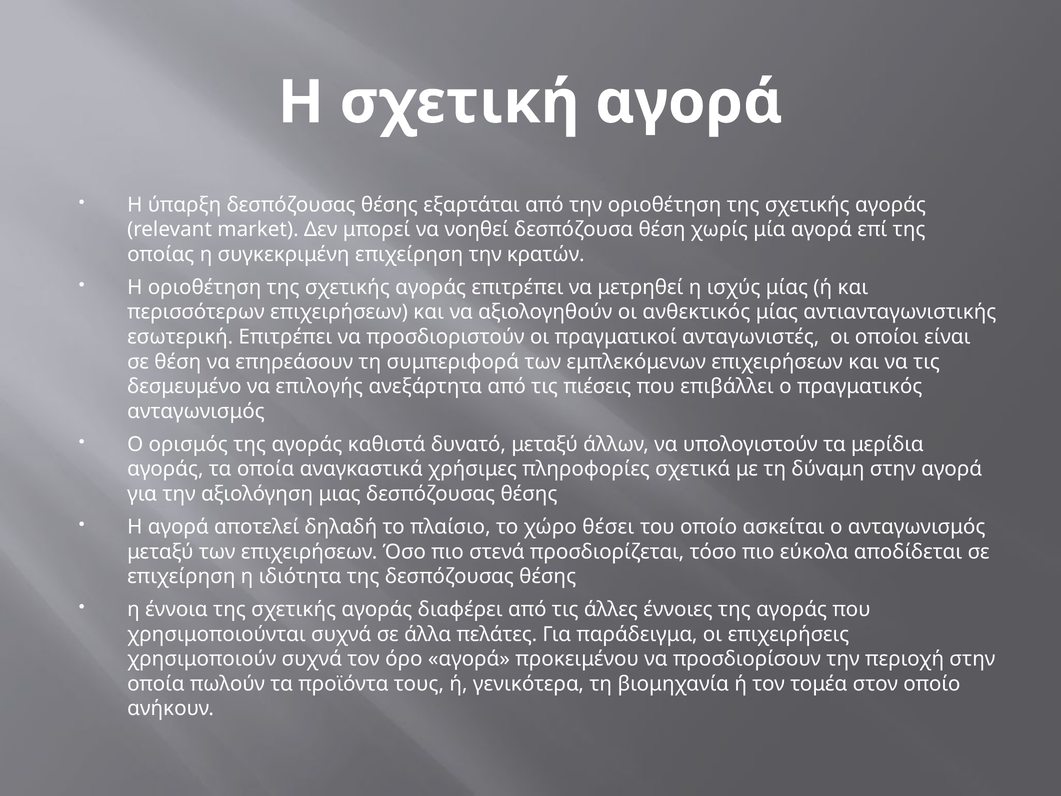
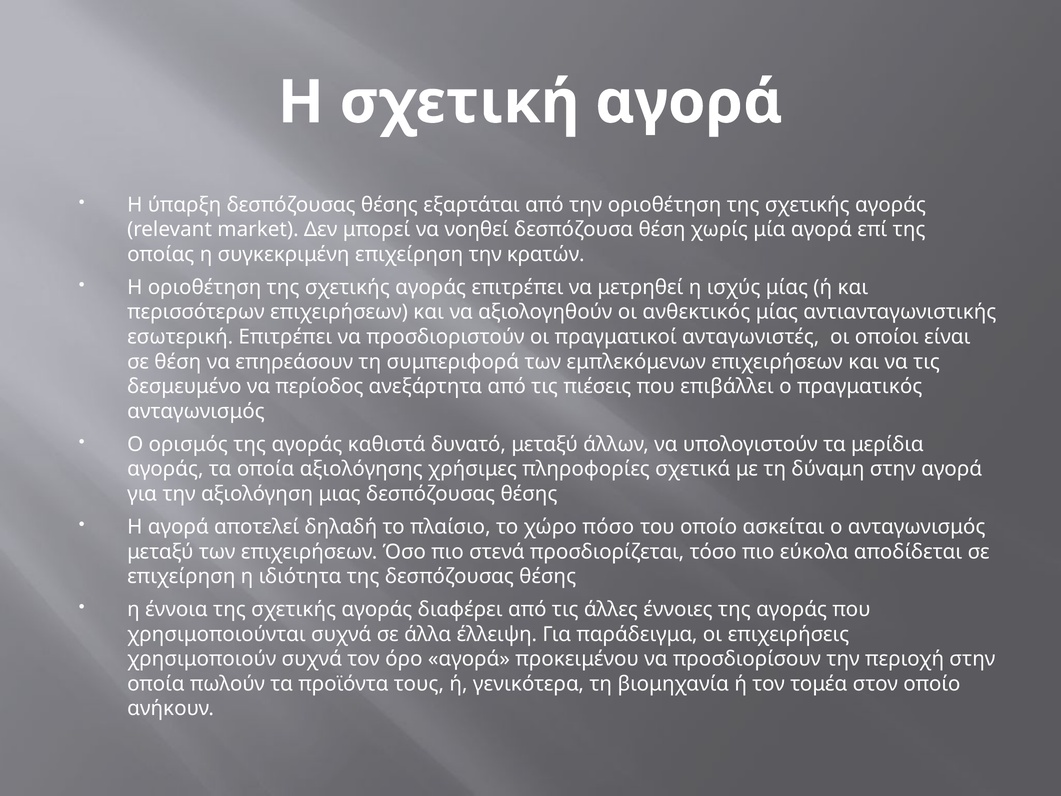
επιλογής: επιλογής -> περίοδος
αναγκαστικά: αναγκαστικά -> αξιολόγησης
θέσει: θέσει -> πόσο
πελάτες: πελάτες -> έλλειψη
